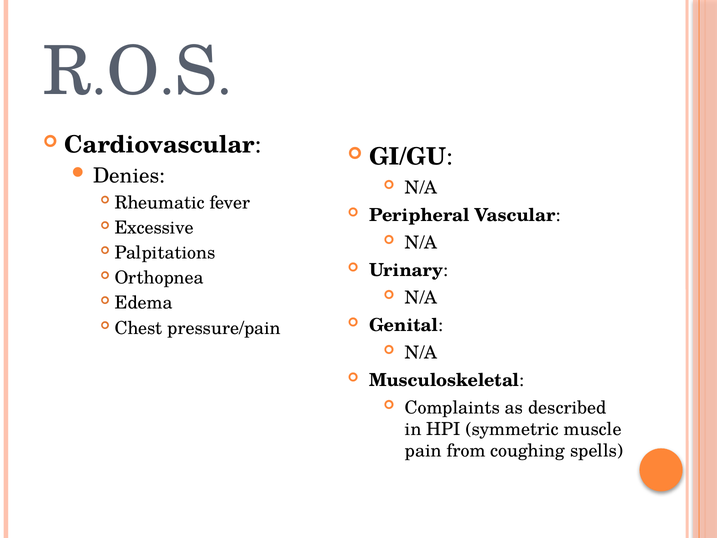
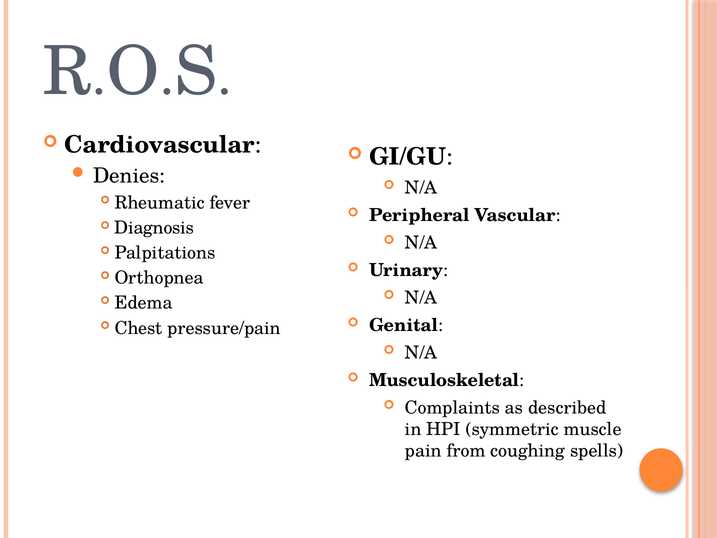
Excessive: Excessive -> Diagnosis
